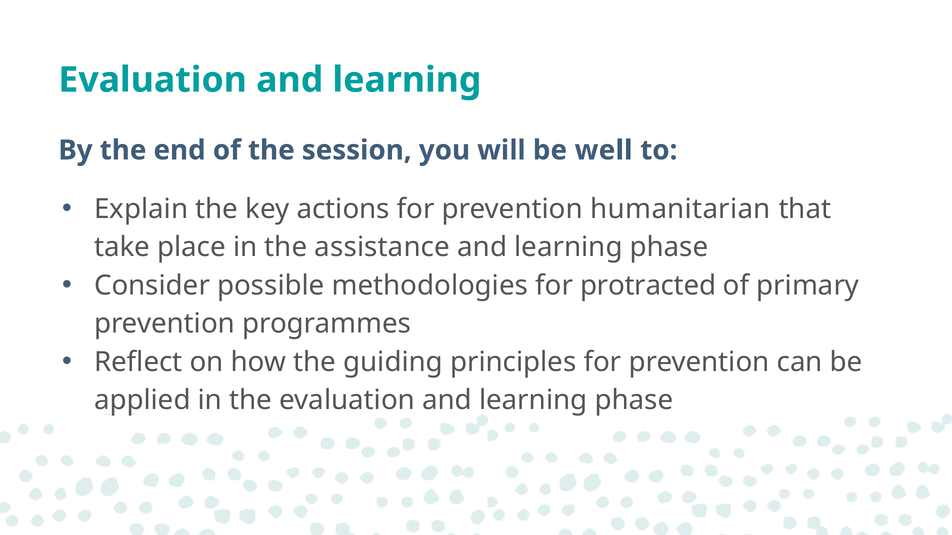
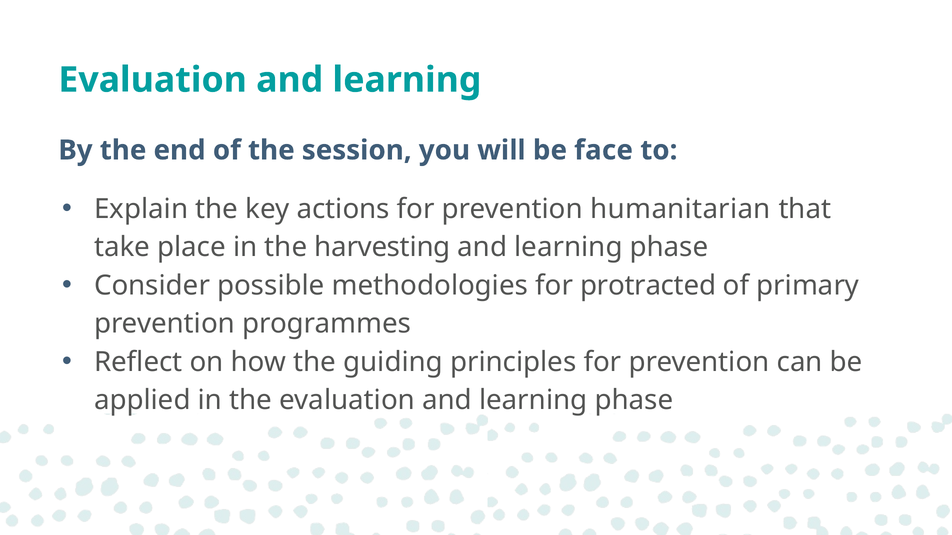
well: well -> face
assistance: assistance -> harvesting
